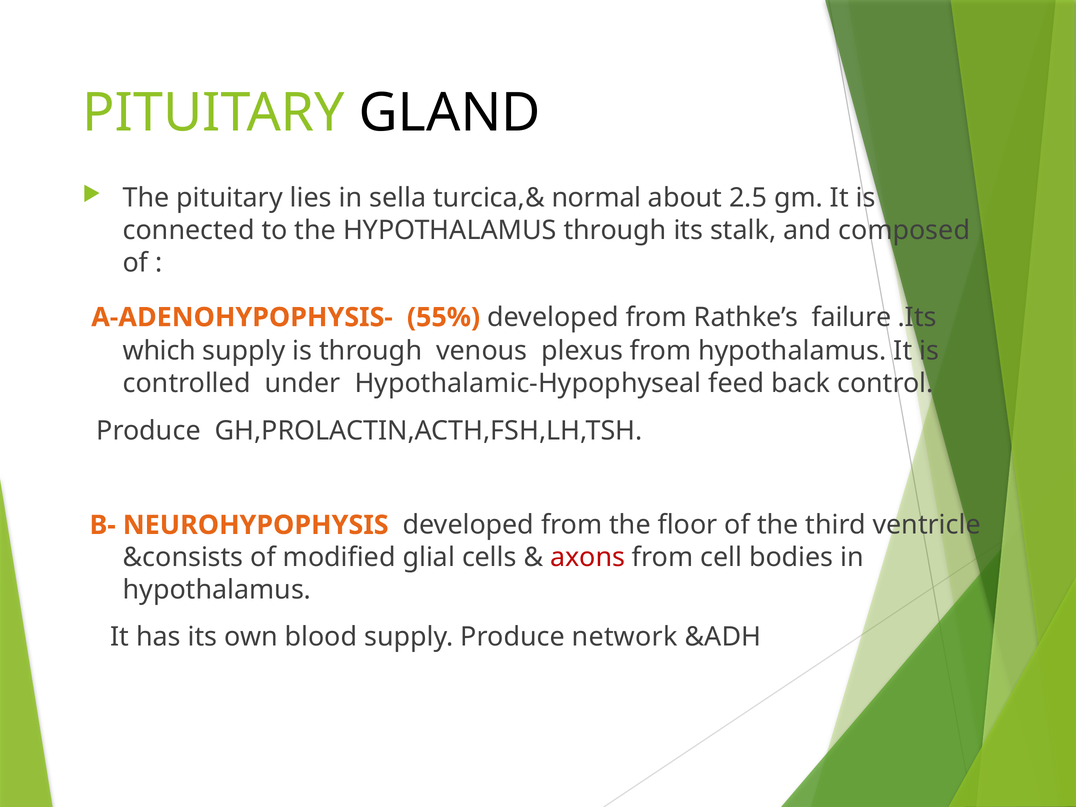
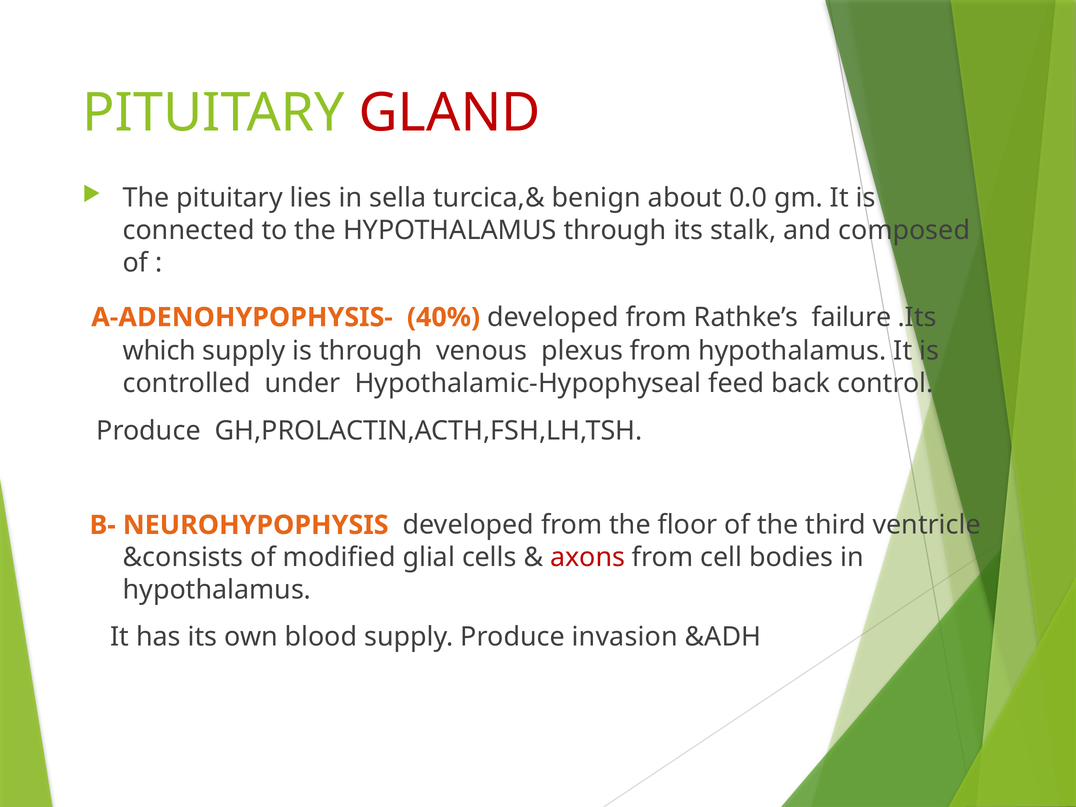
GLAND colour: black -> red
normal: normal -> benign
2.5: 2.5 -> 0.0
55%: 55% -> 40%
network: network -> invasion
